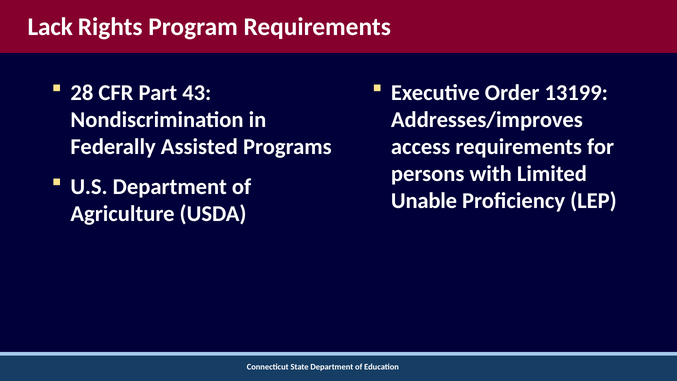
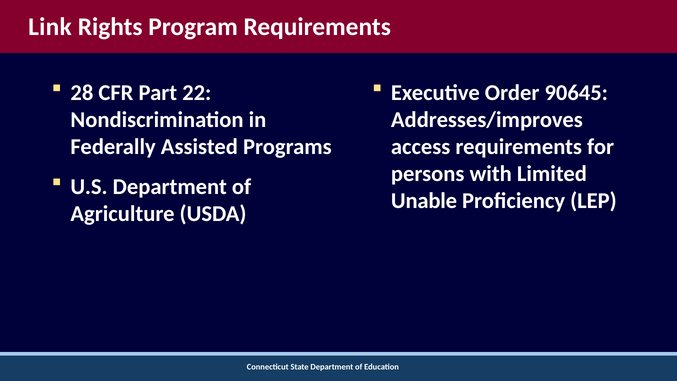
Lack: Lack -> Link
43: 43 -> 22
13199: 13199 -> 90645
